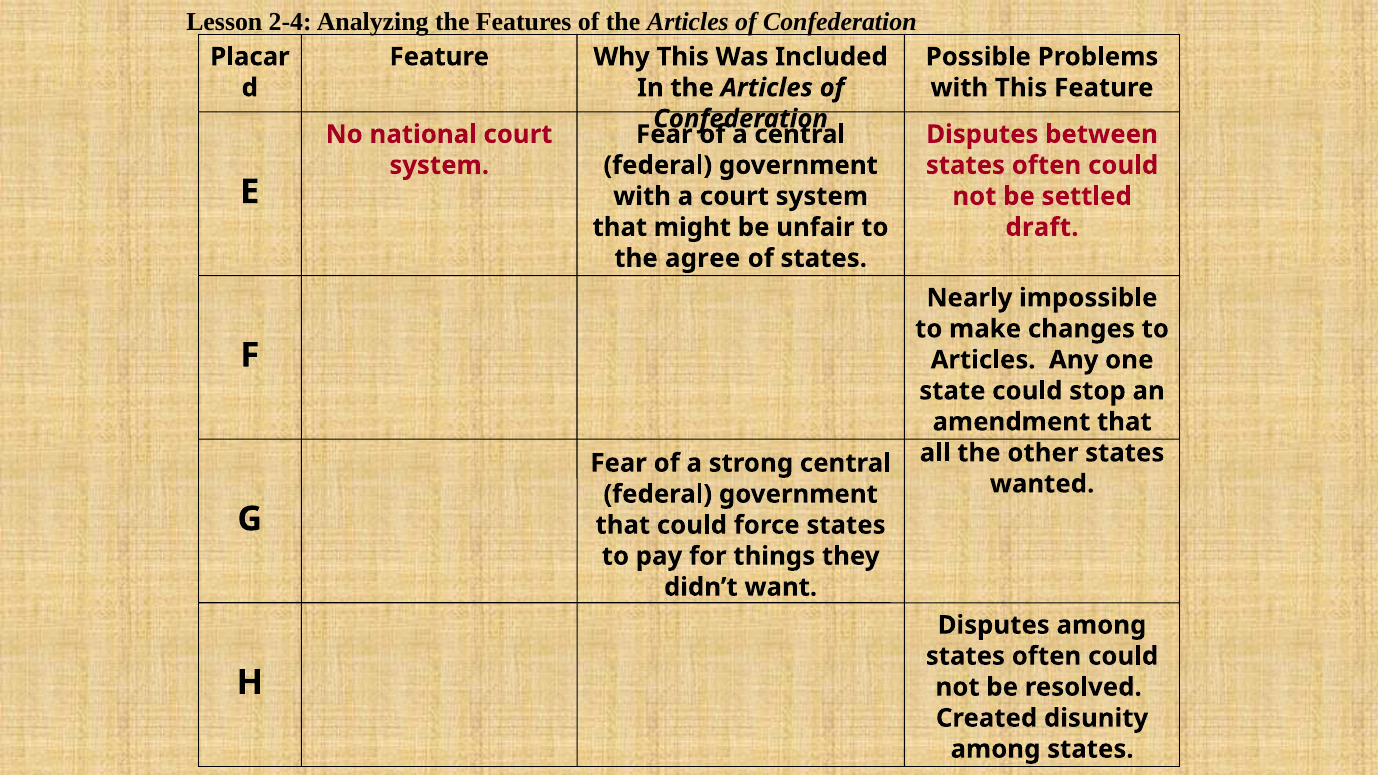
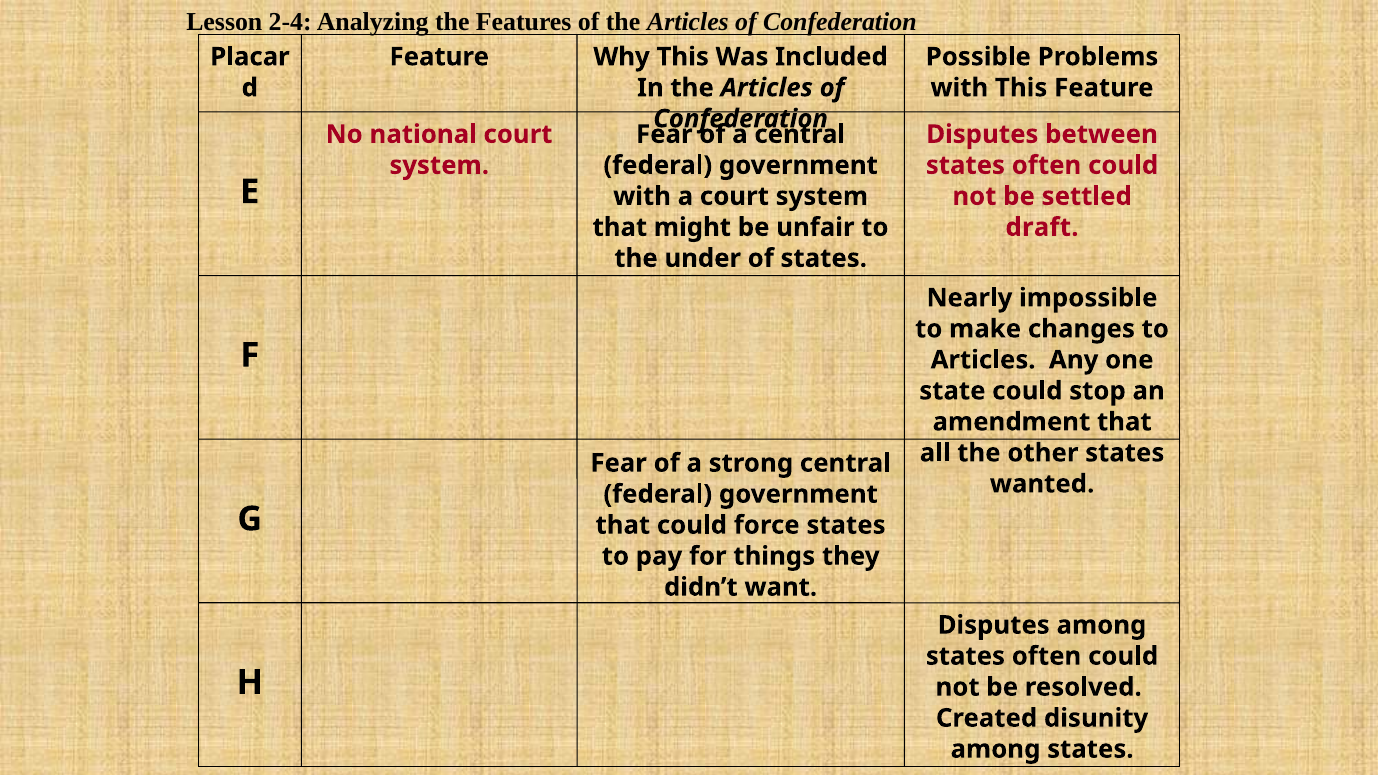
agree: agree -> under
